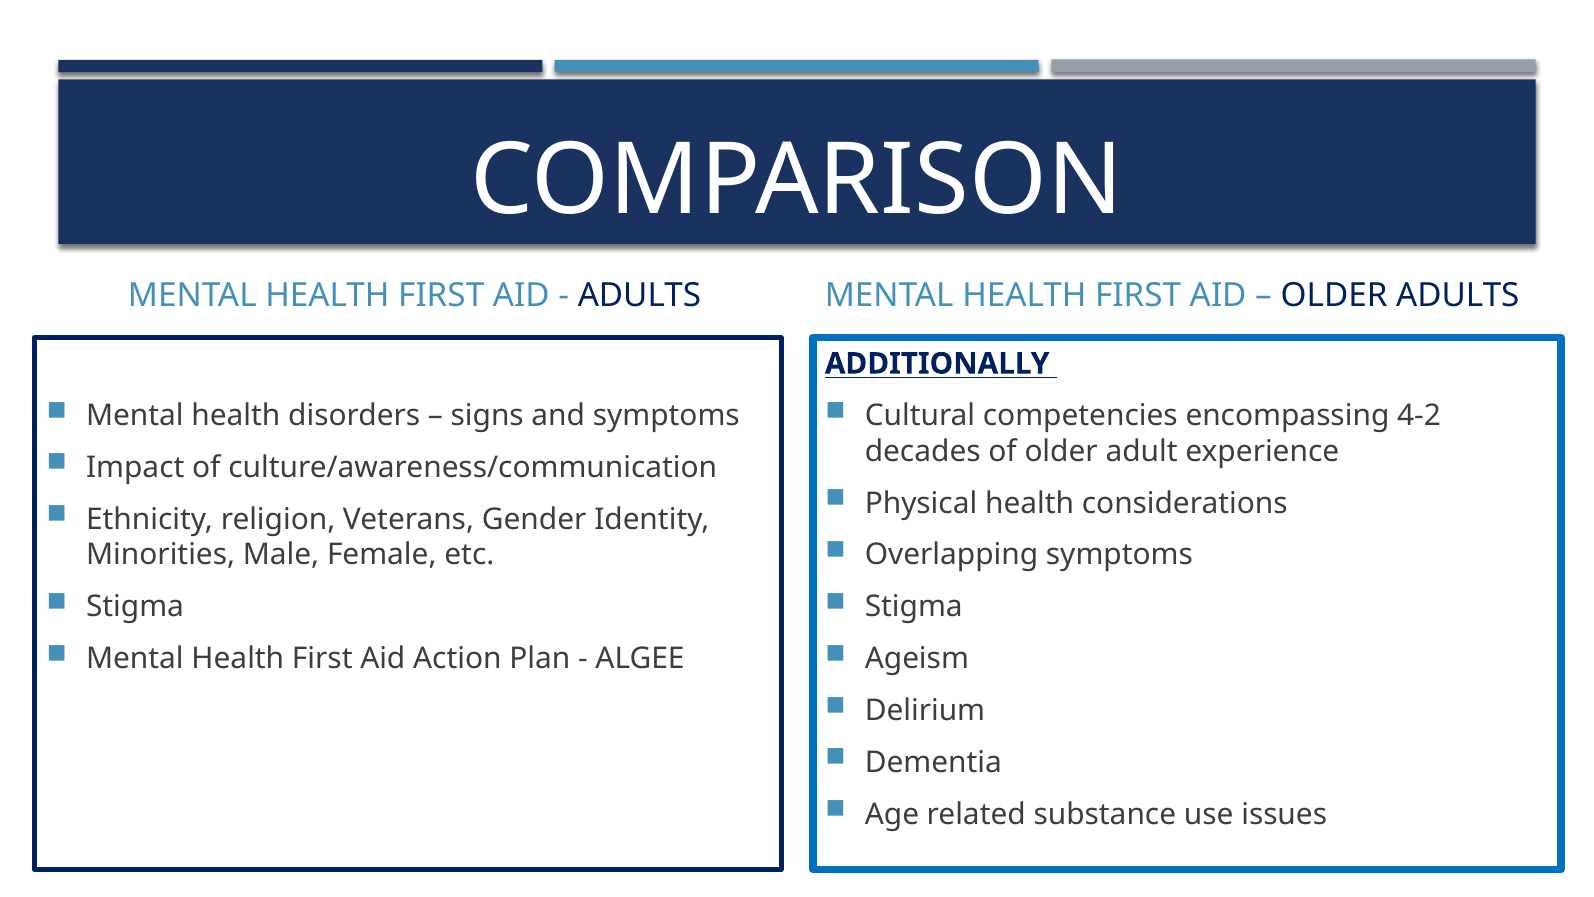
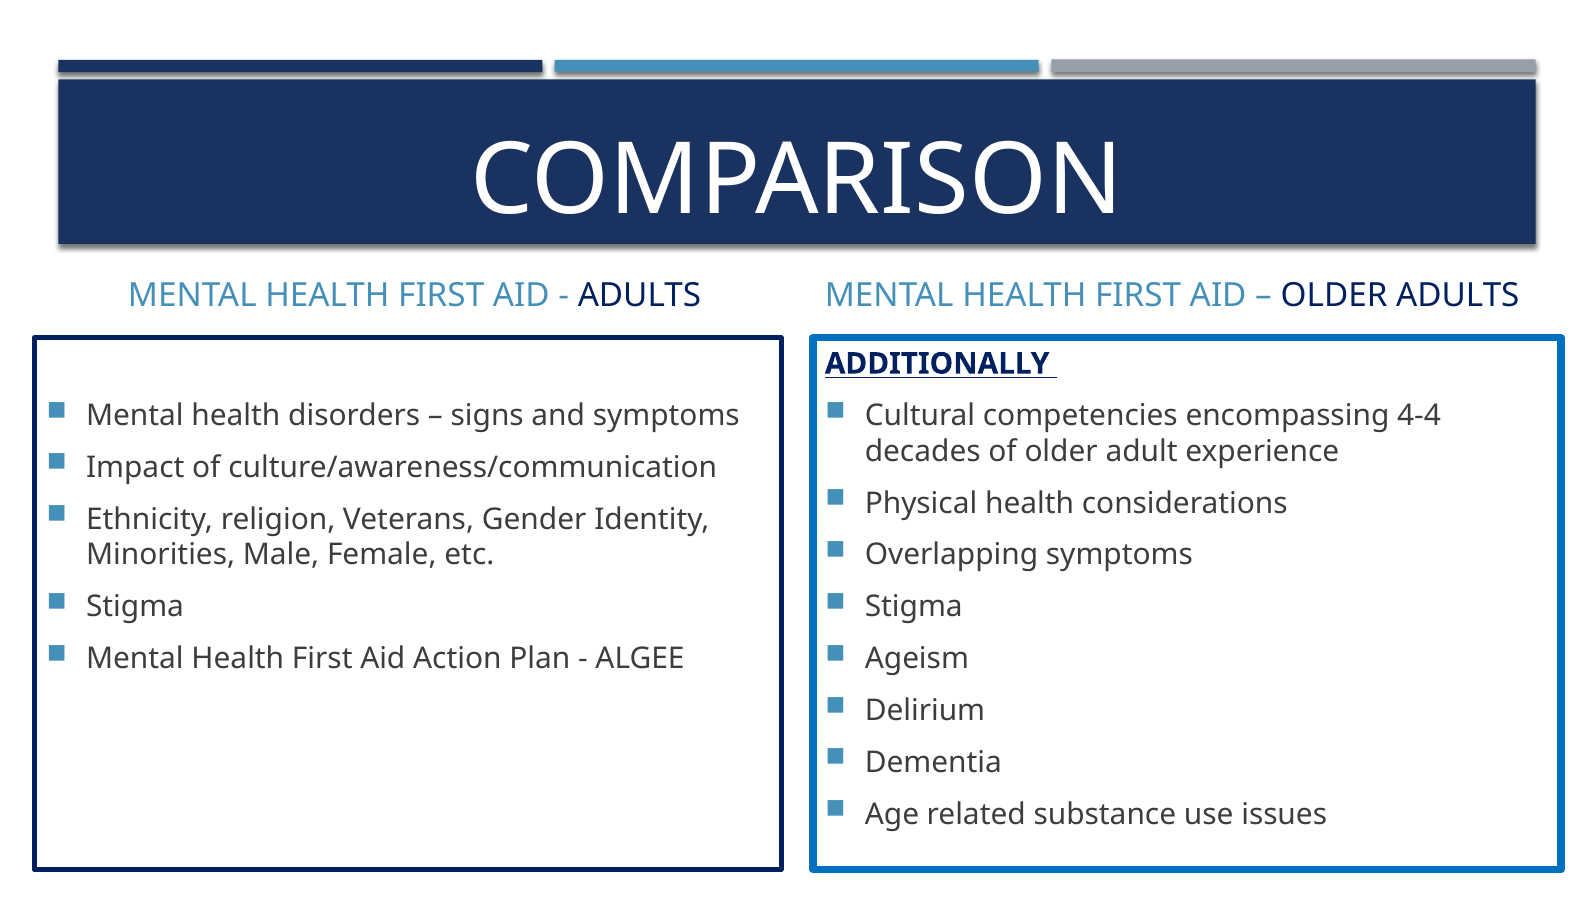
4-2: 4-2 -> 4-4
